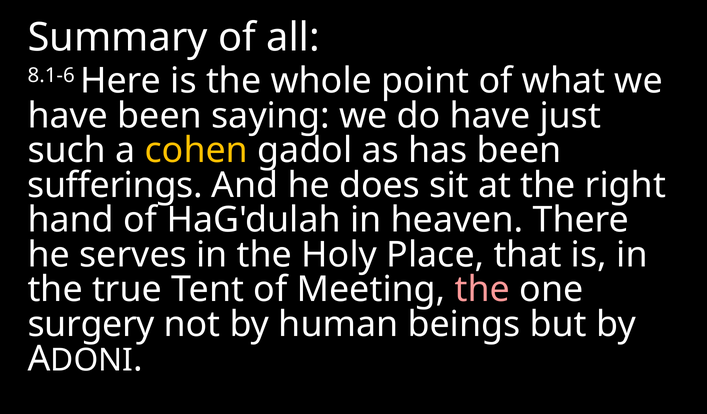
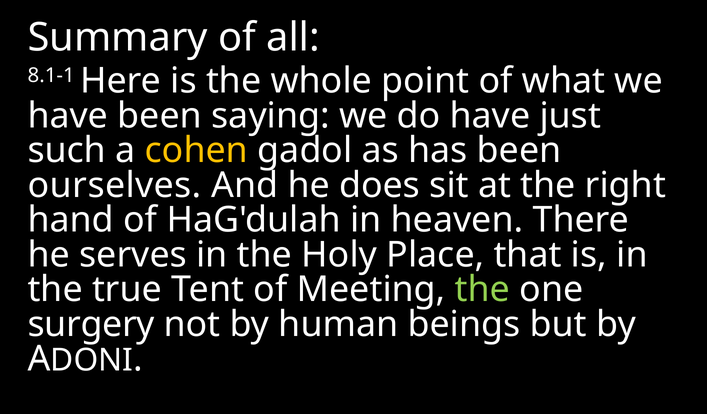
8.1-6: 8.1-6 -> 8.1-1
sufferings: sufferings -> ourselves
the at (483, 290) colour: pink -> light green
